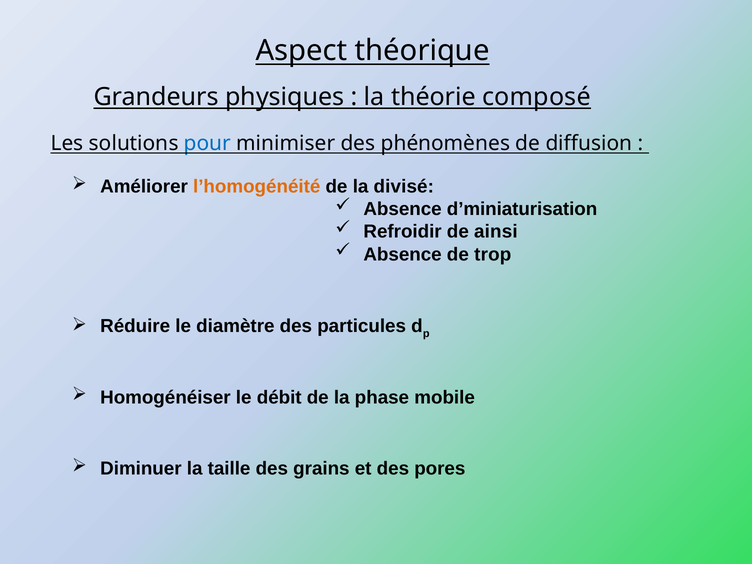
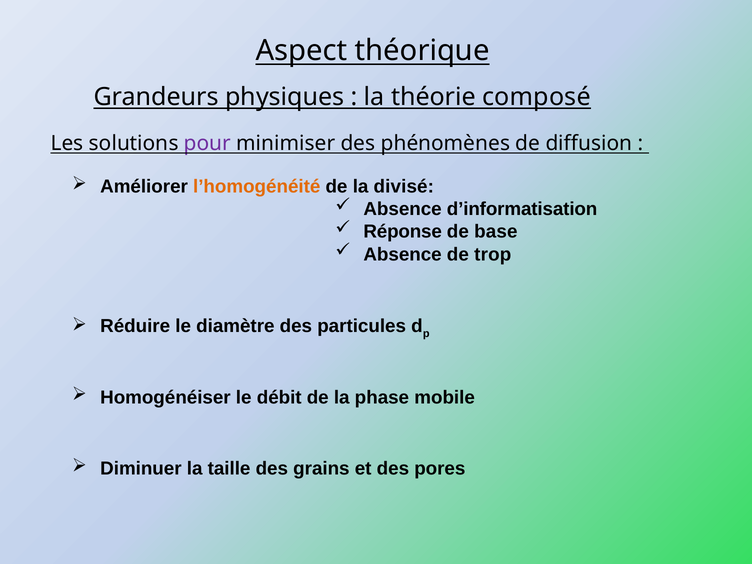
pour colour: blue -> purple
d’miniaturisation: d’miniaturisation -> d’informatisation
Refroidir: Refroidir -> Réponse
ainsi: ainsi -> base
